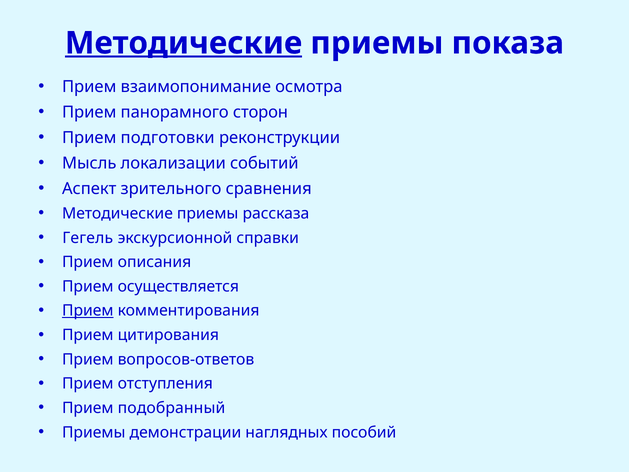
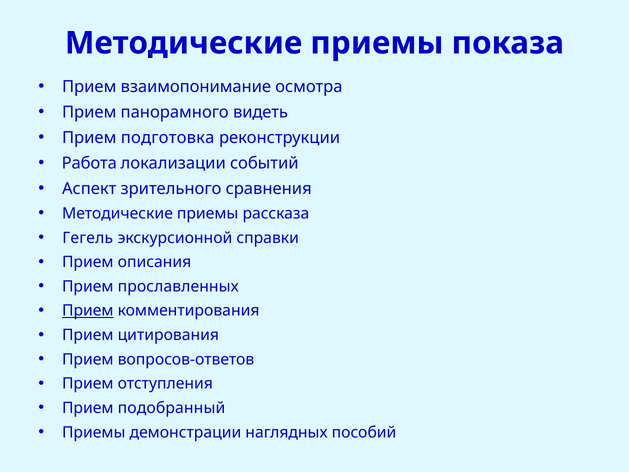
Методические at (184, 43) underline: present -> none
сторон: сторон -> видеть
подготовки: подготовки -> подготовка
Мысль: Мысль -> Работа
осуществляется: осуществляется -> прославленных
